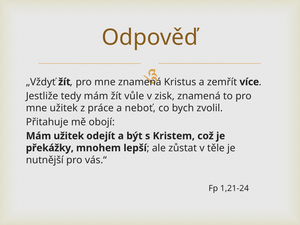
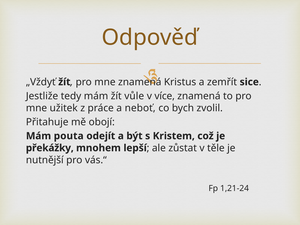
více: více -> sice
zisk: zisk -> více
Mám užitek: užitek -> pouta
